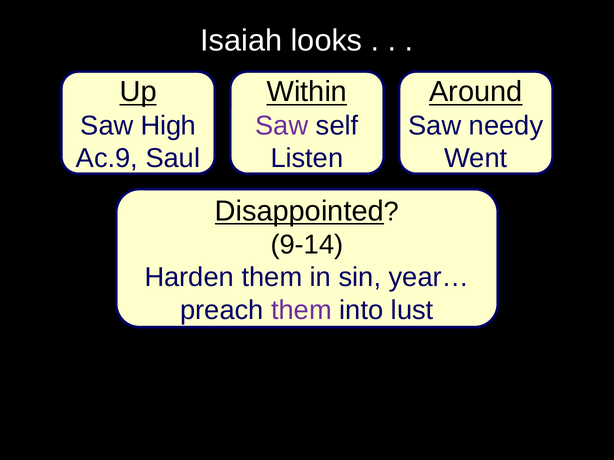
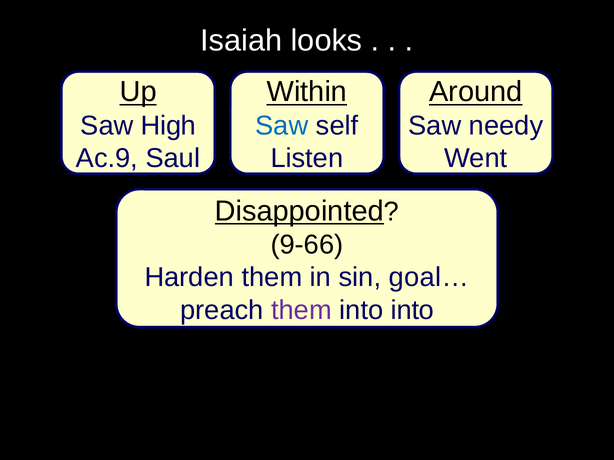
Saw at (282, 126) colour: purple -> blue
9-14: 9-14 -> 9-66
year…: year… -> goal…
into lust: lust -> into
